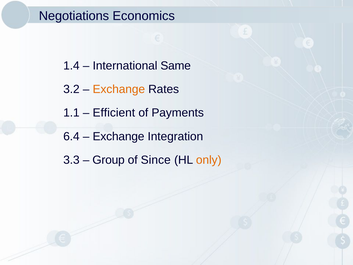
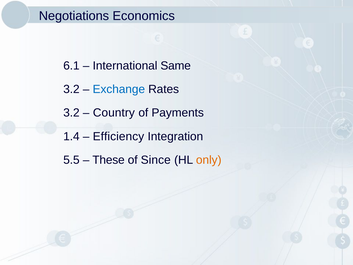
1.4: 1.4 -> 6.1
Exchange at (119, 89) colour: orange -> blue
1.1 at (71, 113): 1.1 -> 3.2
Efficient: Efficient -> Country
6.4: 6.4 -> 1.4
Exchange at (119, 136): Exchange -> Efficiency
3.3: 3.3 -> 5.5
Group: Group -> These
